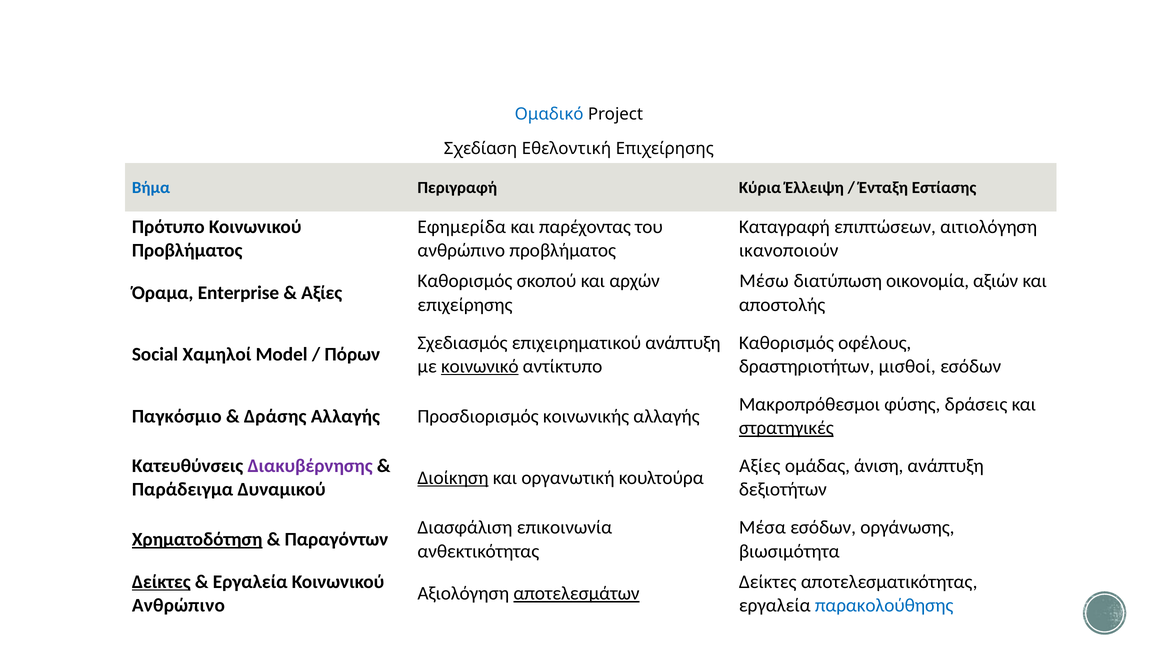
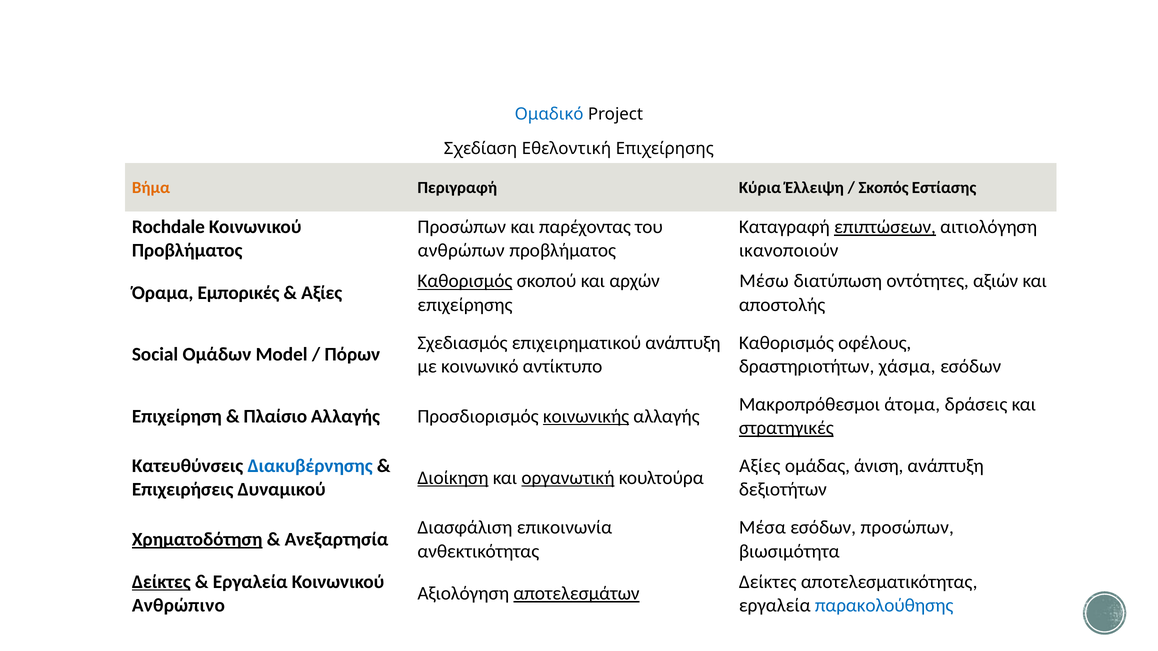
Βήμα colour: blue -> orange
Ένταξη: Ένταξη -> Σκοπός
Πρότυπο: Πρότυπο -> Rochdale
Εφημερίδα at (462, 227): Εφημερίδα -> Προσώπων
επιπτώσεων underline: none -> present
ανθρώπινο at (461, 251): ανθρώπινο -> ανθρώπων
Καθορισμός at (465, 281) underline: none -> present
οικονομία: οικονομία -> οντότητες
Enterprise: Enterprise -> Εμπορικές
Χαμηλοί: Χαμηλοί -> Ομάδων
κοινωνικό underline: present -> none
μισθοί: μισθοί -> χάσμα
φύσης: φύσης -> άτομα
Παγκόσμιο: Παγκόσμιο -> Επιχείρηση
Δράσης: Δράσης -> Πλαίσιο
κοινωνικής underline: none -> present
Διακυβέρνησης colour: purple -> blue
οργανωτική underline: none -> present
Παράδειγμα: Παράδειγμα -> Επιχειρήσεις
εσόδων οργάνωσης: οργάνωσης -> προσώπων
Παραγόντων: Παραγόντων -> Ανεξαρτησία
